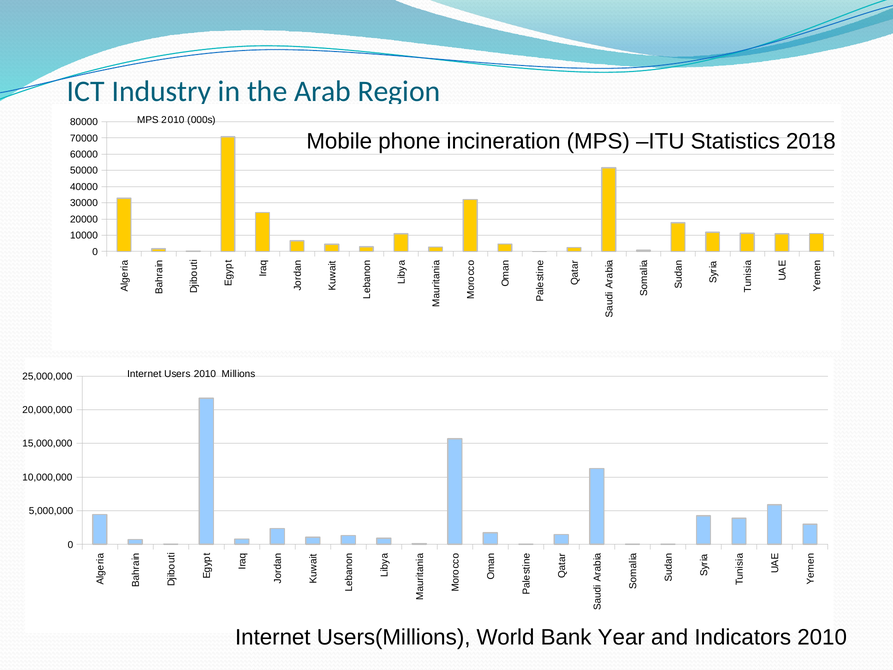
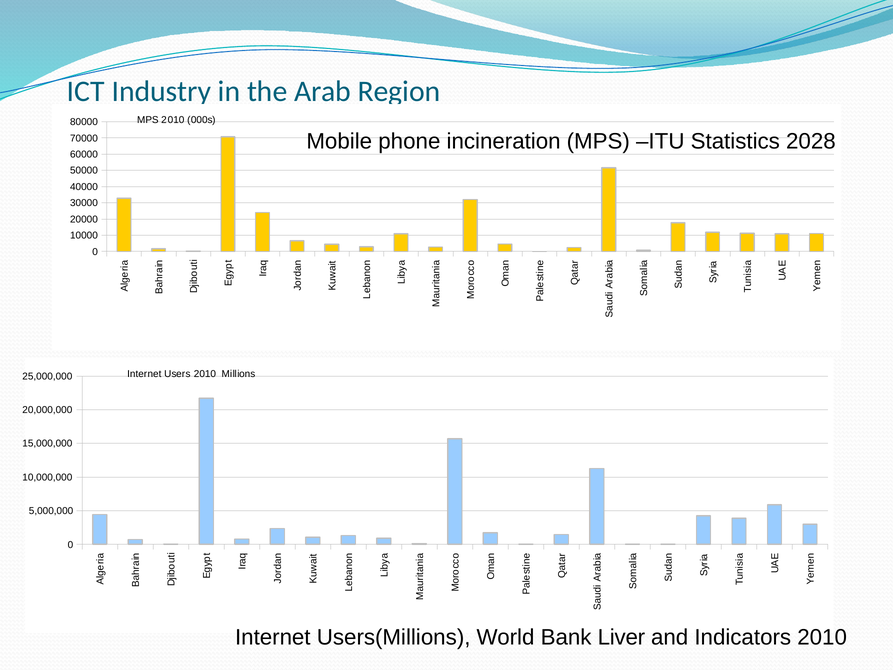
2018: 2018 -> 2028
Year: Year -> Liver
